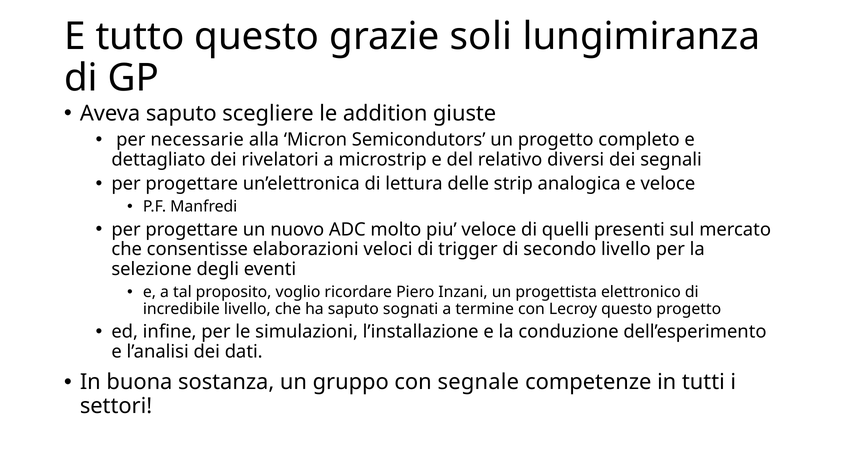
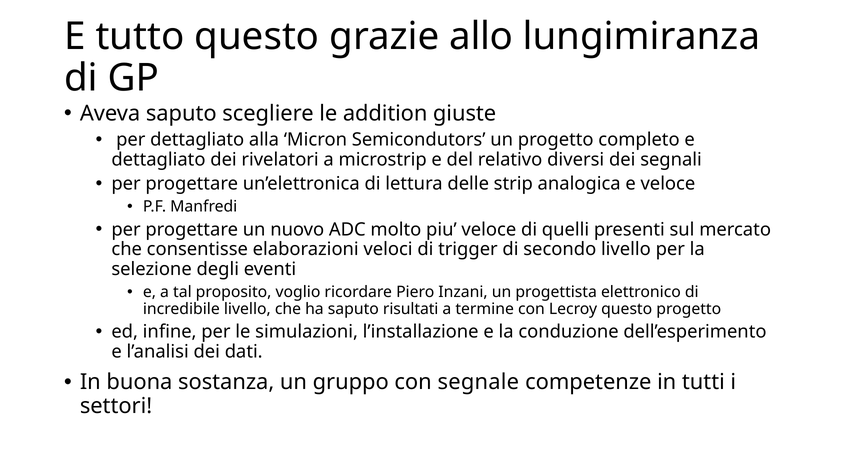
soli: soli -> allo
per necessarie: necessarie -> dettagliato
sognati: sognati -> risultati
